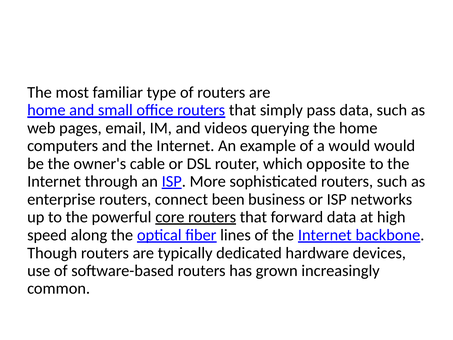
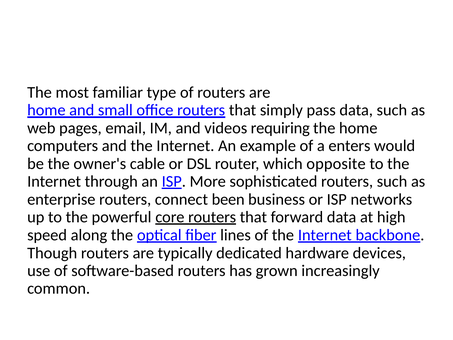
querying: querying -> requiring
a would: would -> enters
